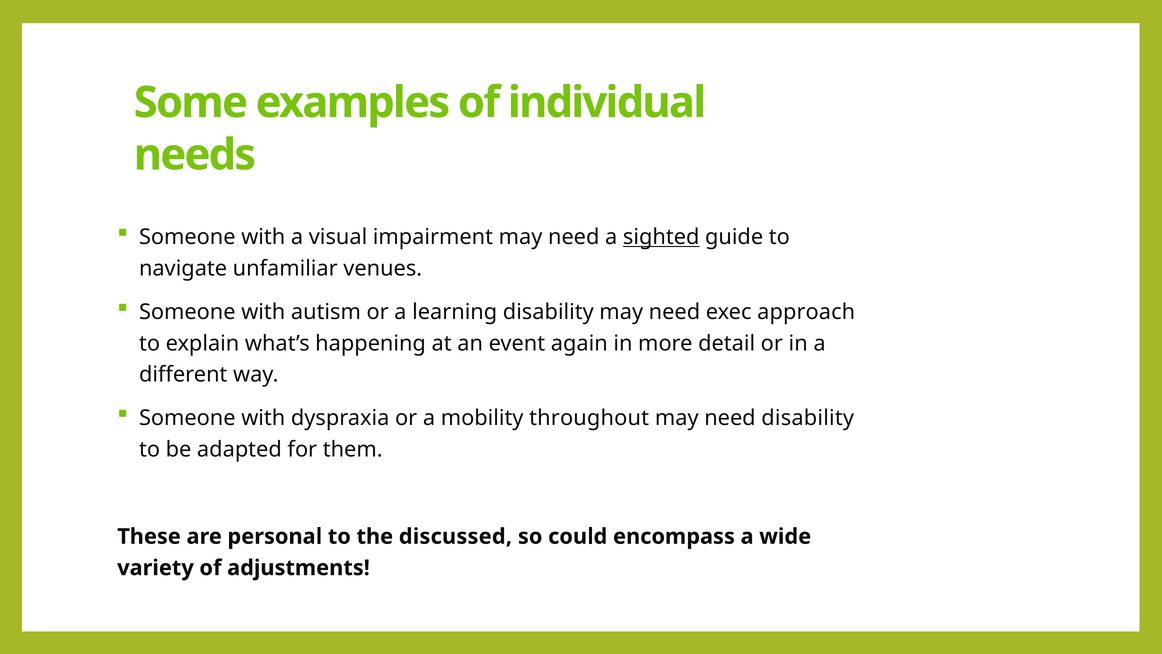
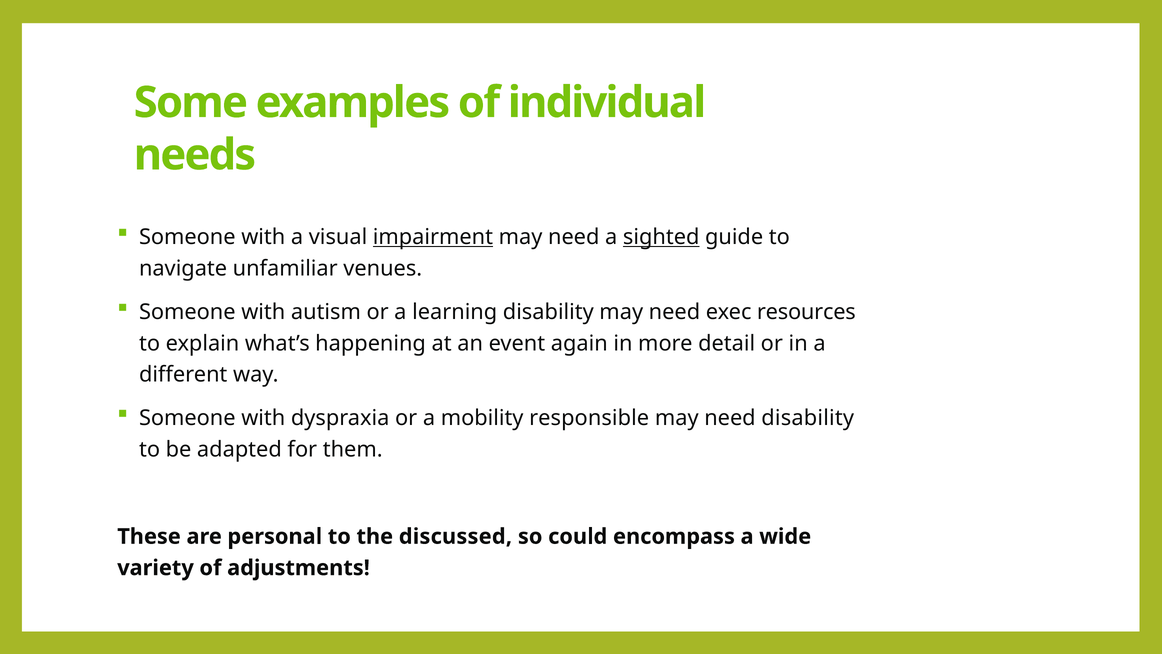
impairment underline: none -> present
approach: approach -> resources
throughout: throughout -> responsible
